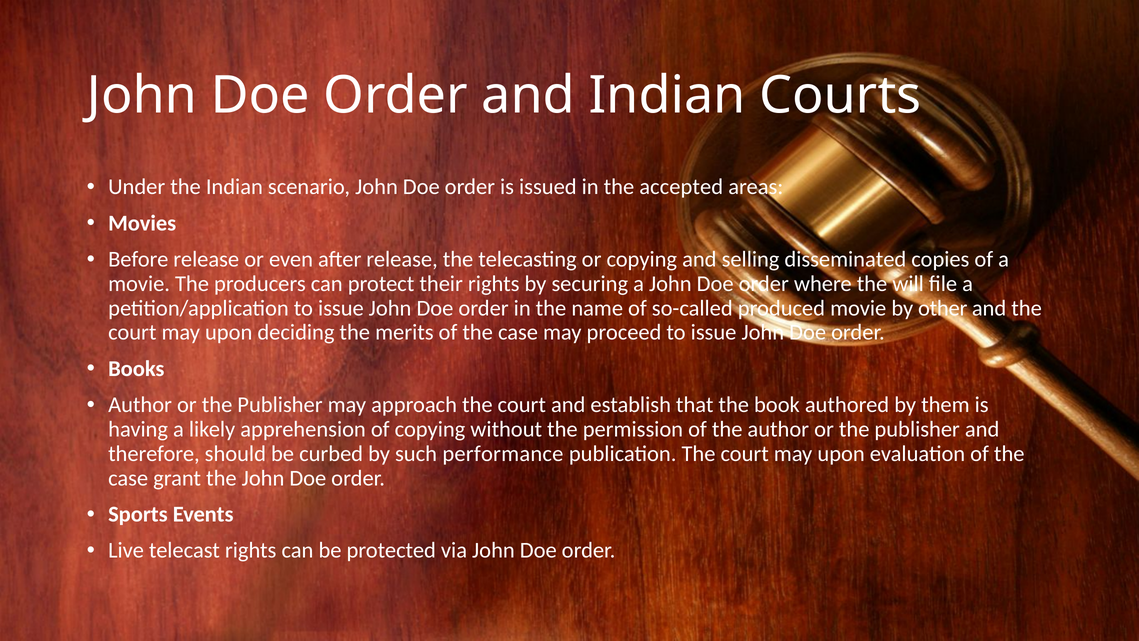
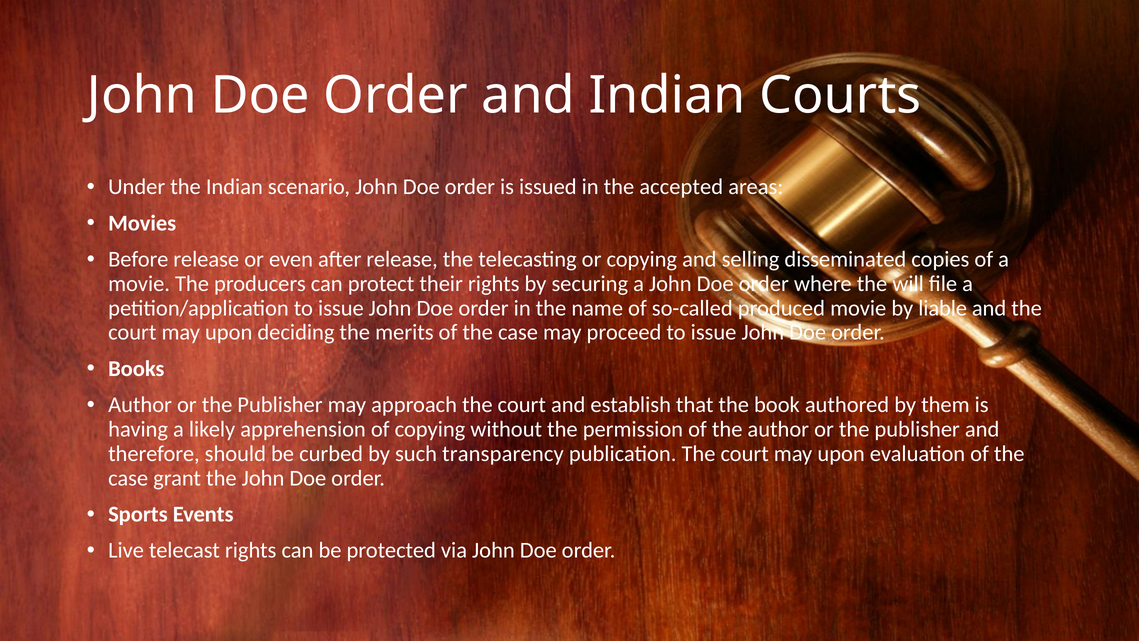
other: other -> liable
performance: performance -> transparency
